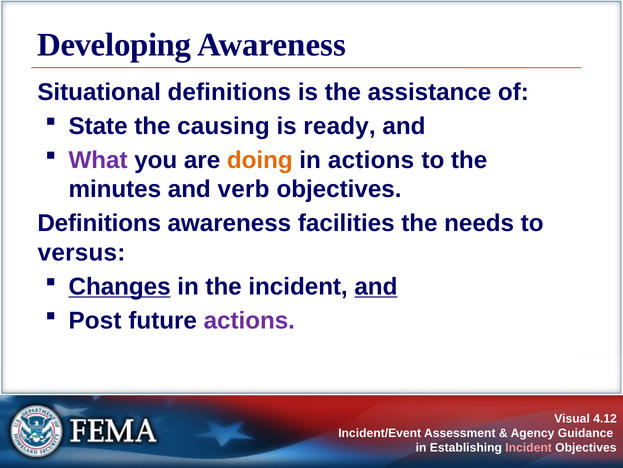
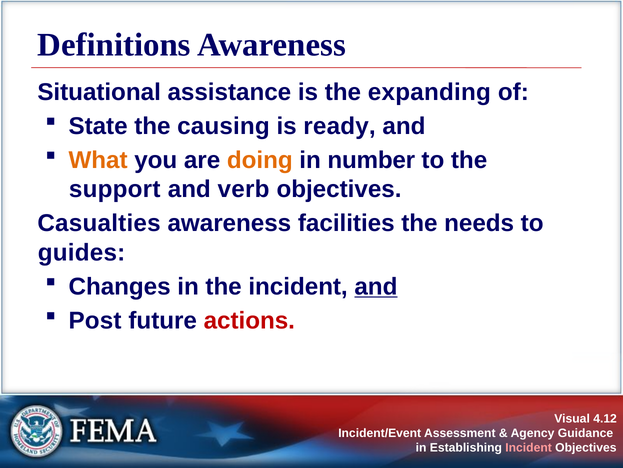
Developing: Developing -> Definitions
Situational definitions: definitions -> assistance
assistance: assistance -> expanding
What colour: purple -> orange
in actions: actions -> number
minutes: minutes -> support
Definitions at (99, 223): Definitions -> Casualties
versus: versus -> guides
Changes underline: present -> none
actions at (249, 320) colour: purple -> red
